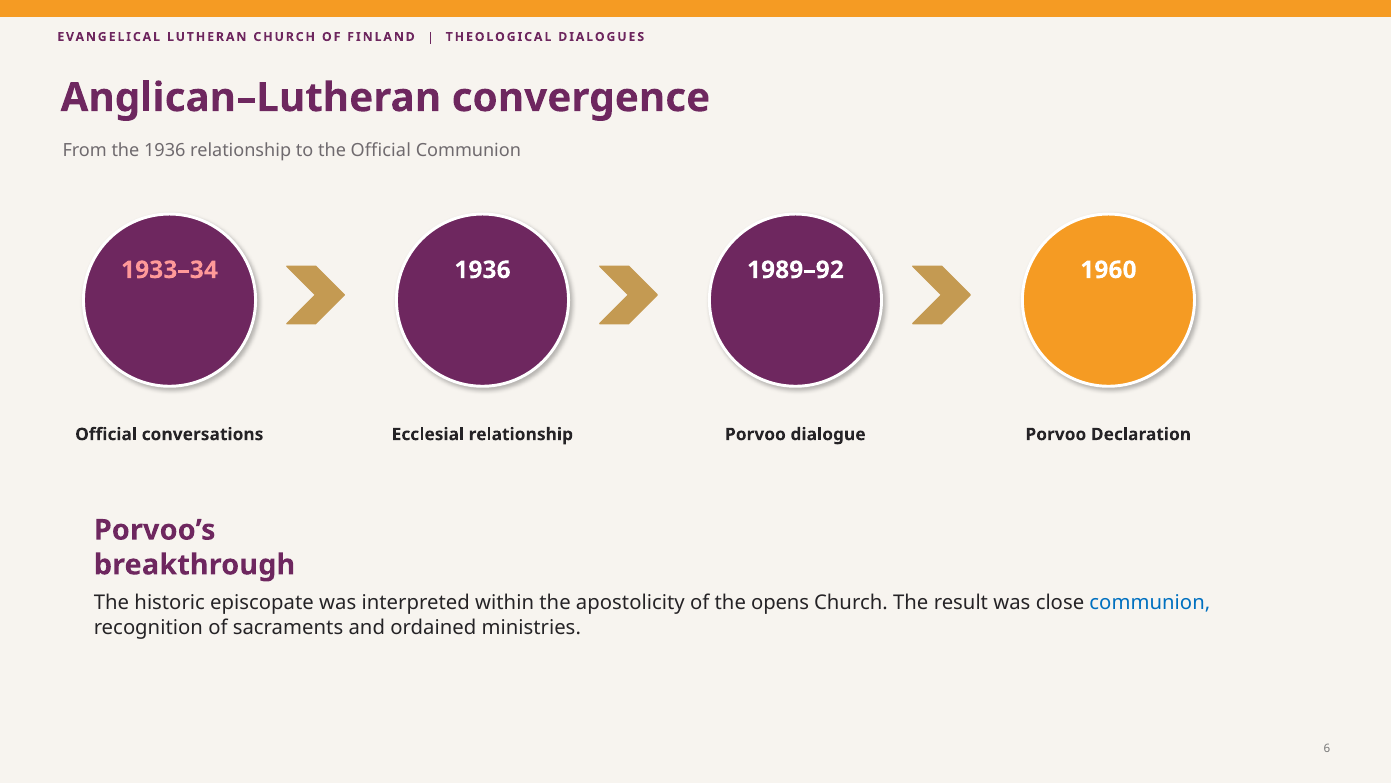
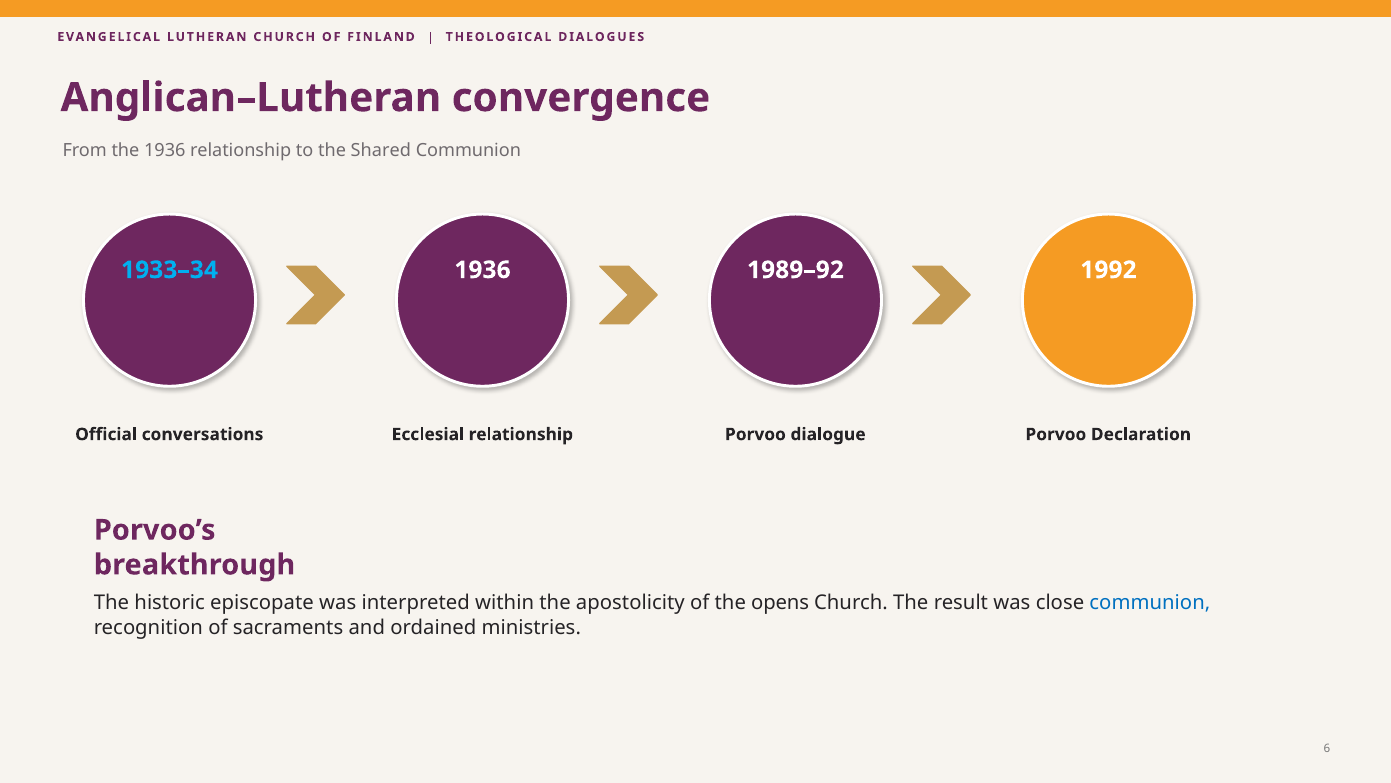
the Official: Official -> Shared
1933–34 colour: pink -> light blue
1960: 1960 -> 1992
